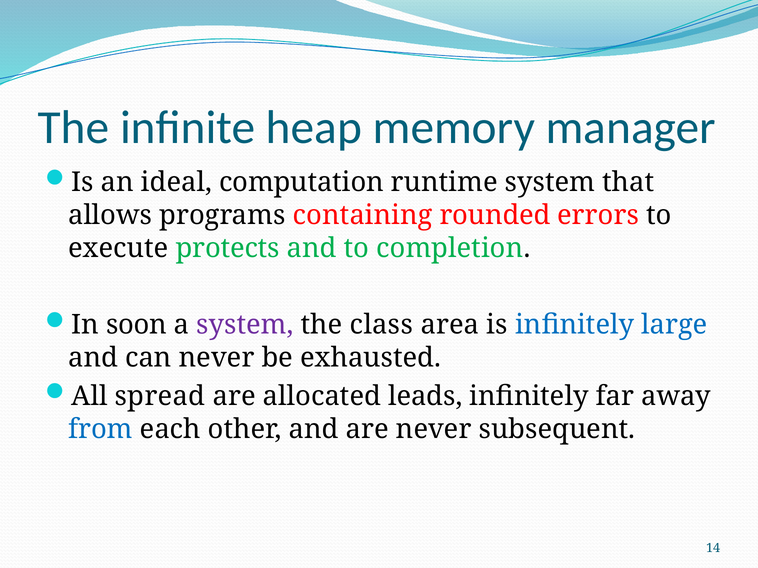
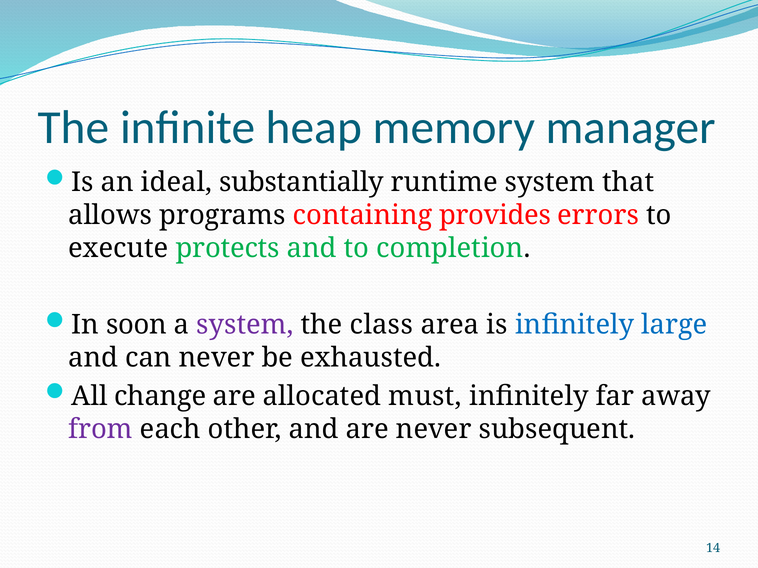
computation: computation -> substantially
rounded: rounded -> provides
spread: spread -> change
leads: leads -> must
from colour: blue -> purple
